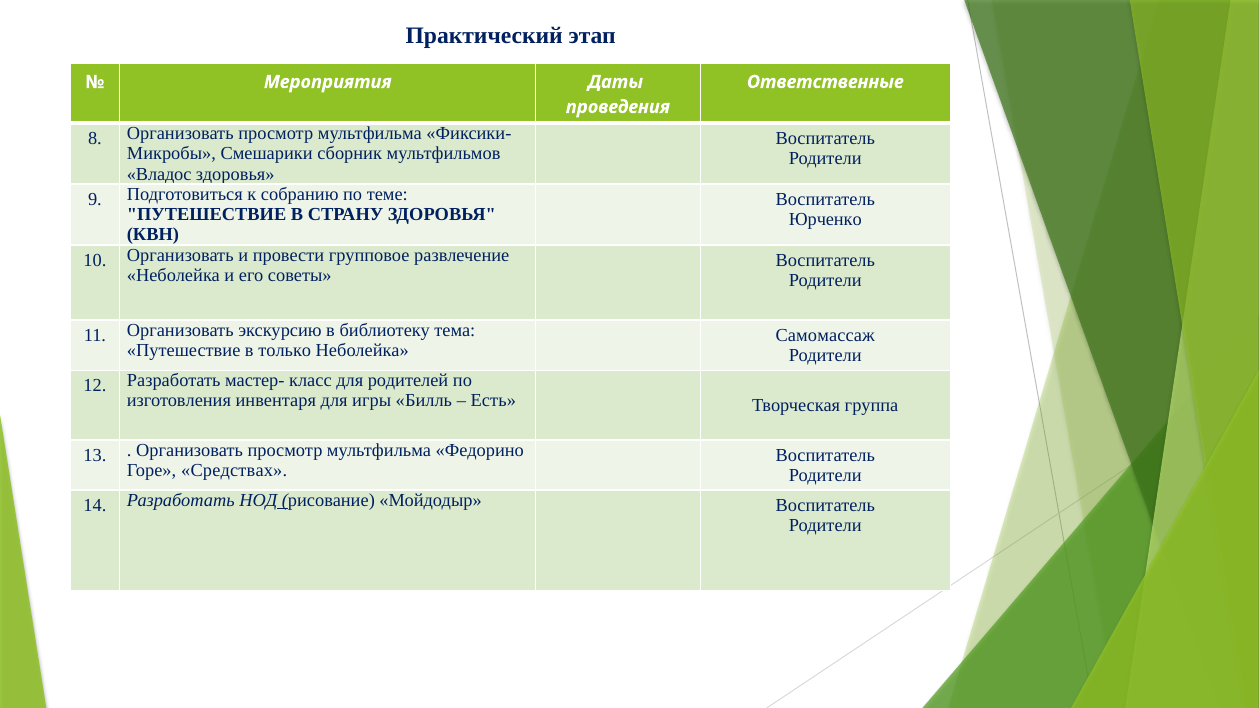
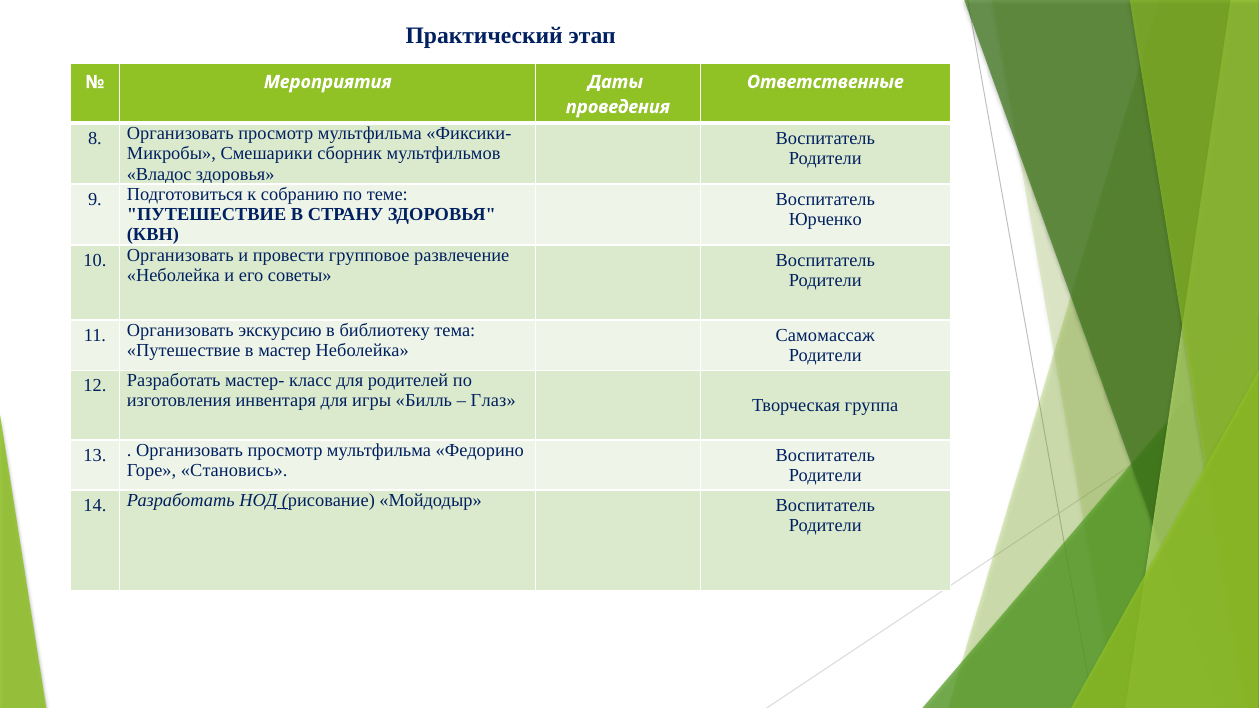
только: только -> мастер
Есть: Есть -> Глаз
Средствах: Средствах -> Становись
